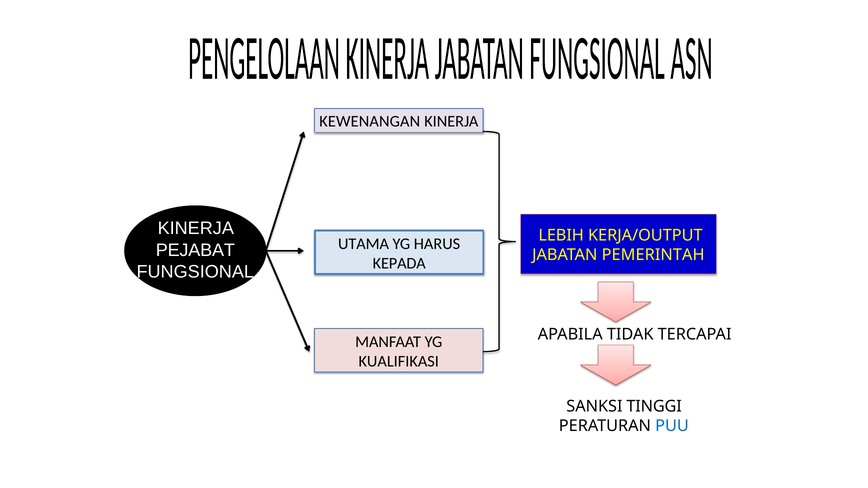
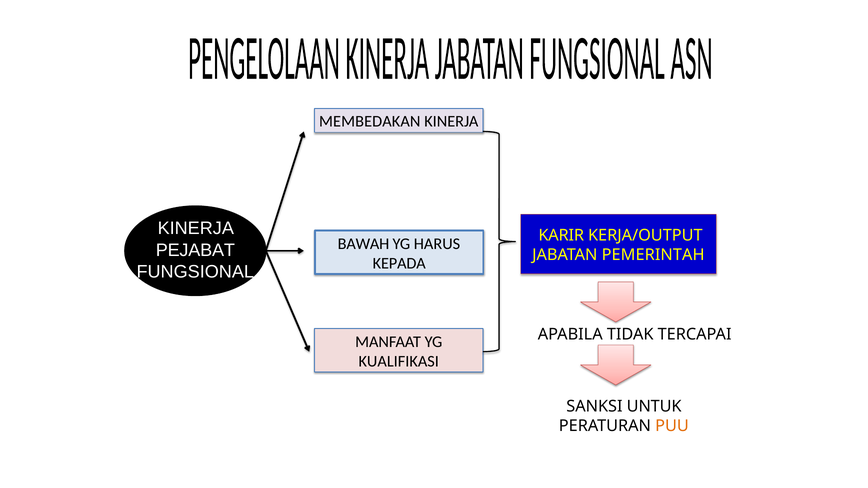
KEWENANGAN: KEWENANGAN -> MEMBEDAKAN
LEBIH: LEBIH -> KARIR
UTAMA: UTAMA -> BAWAH
TINGGI: TINGGI -> UNTUK
PUU colour: blue -> orange
